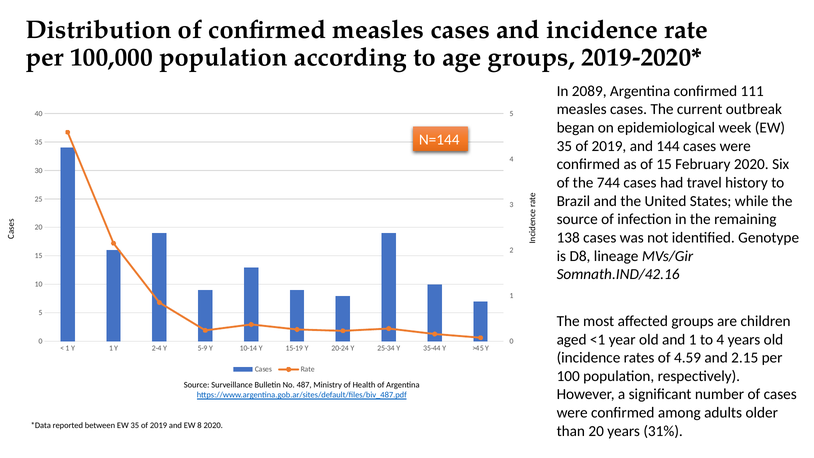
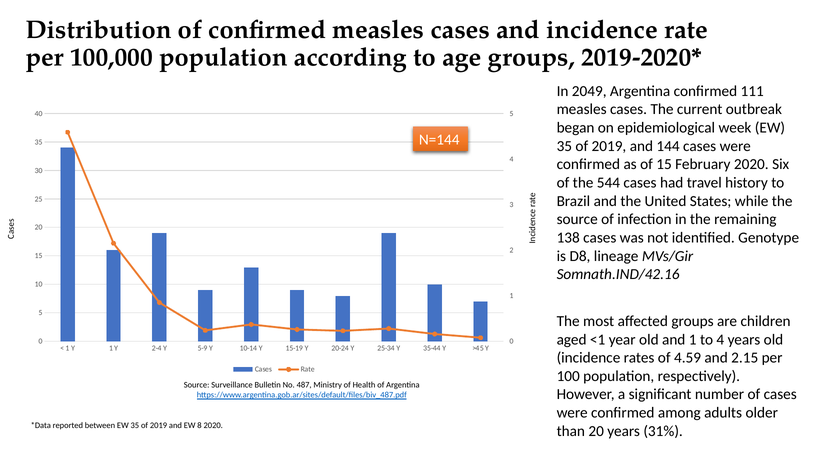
2089: 2089 -> 2049
744: 744 -> 544
